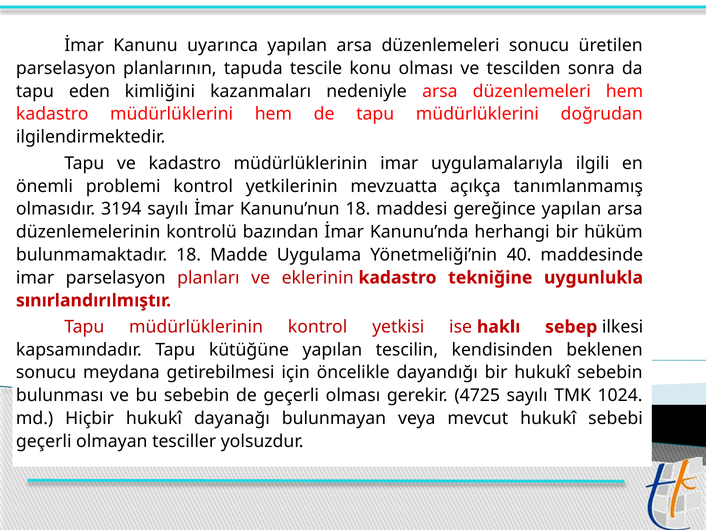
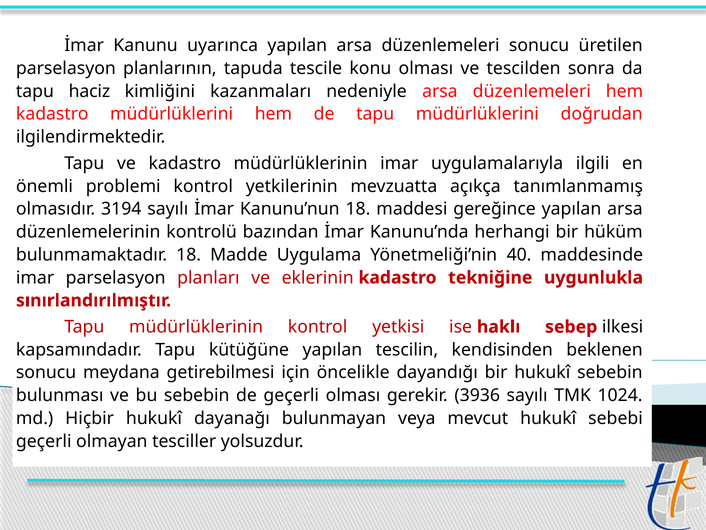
eden: eden -> haciz
4725: 4725 -> 3936
